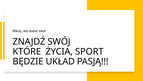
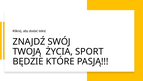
KTÓRE: KTÓRE -> TWOJĄ
UKŁAD: UKŁAD -> KTÓRE
